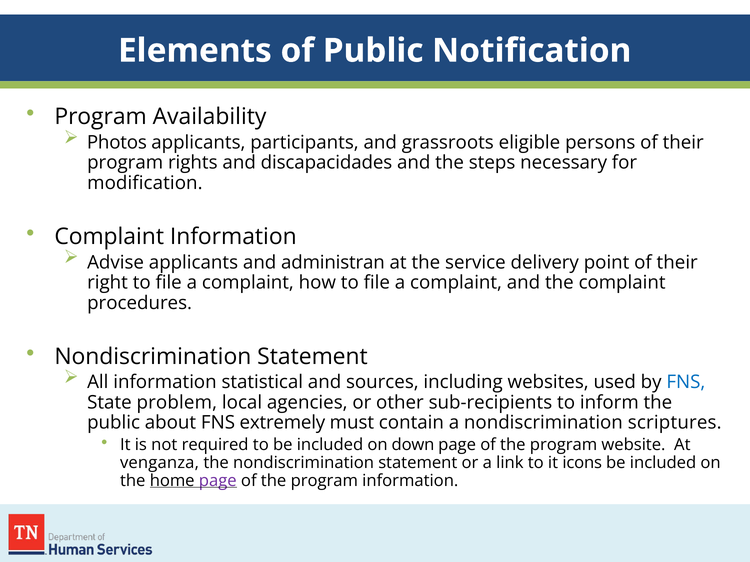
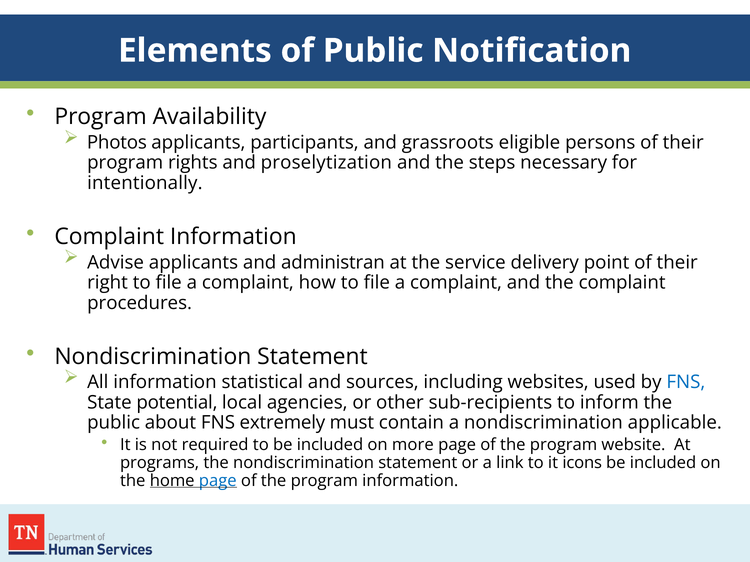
discapacidades: discapacidades -> proselytization
modification: modification -> intentionally
problem: problem -> potential
scriptures: scriptures -> applicable
down: down -> more
venganza: venganza -> programs
page at (218, 481) colour: purple -> blue
